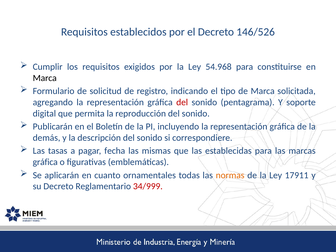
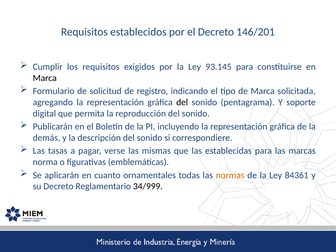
146/526: 146/526 -> 146/201
54.968: 54.968 -> 93.145
del at (182, 102) colour: red -> black
fecha: fecha -> verse
gráfica at (45, 162): gráfica -> norma
17911: 17911 -> 84361
34/999 colour: red -> black
